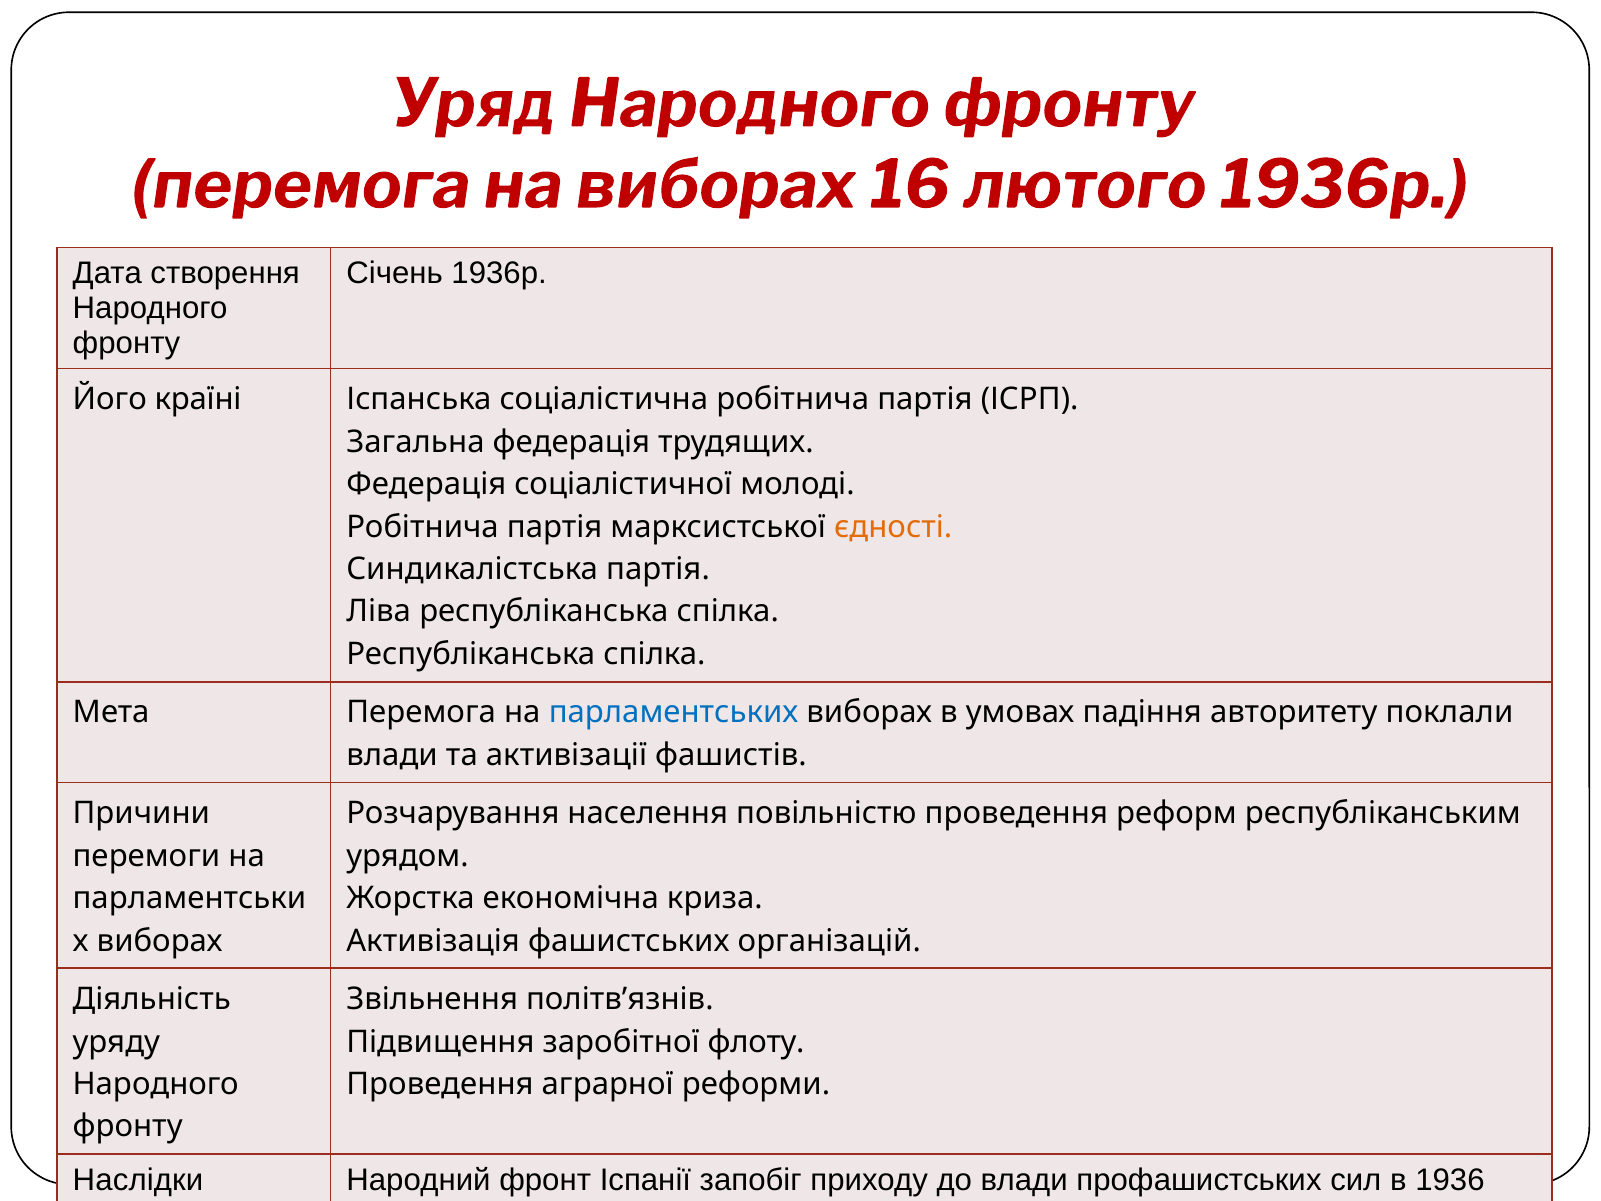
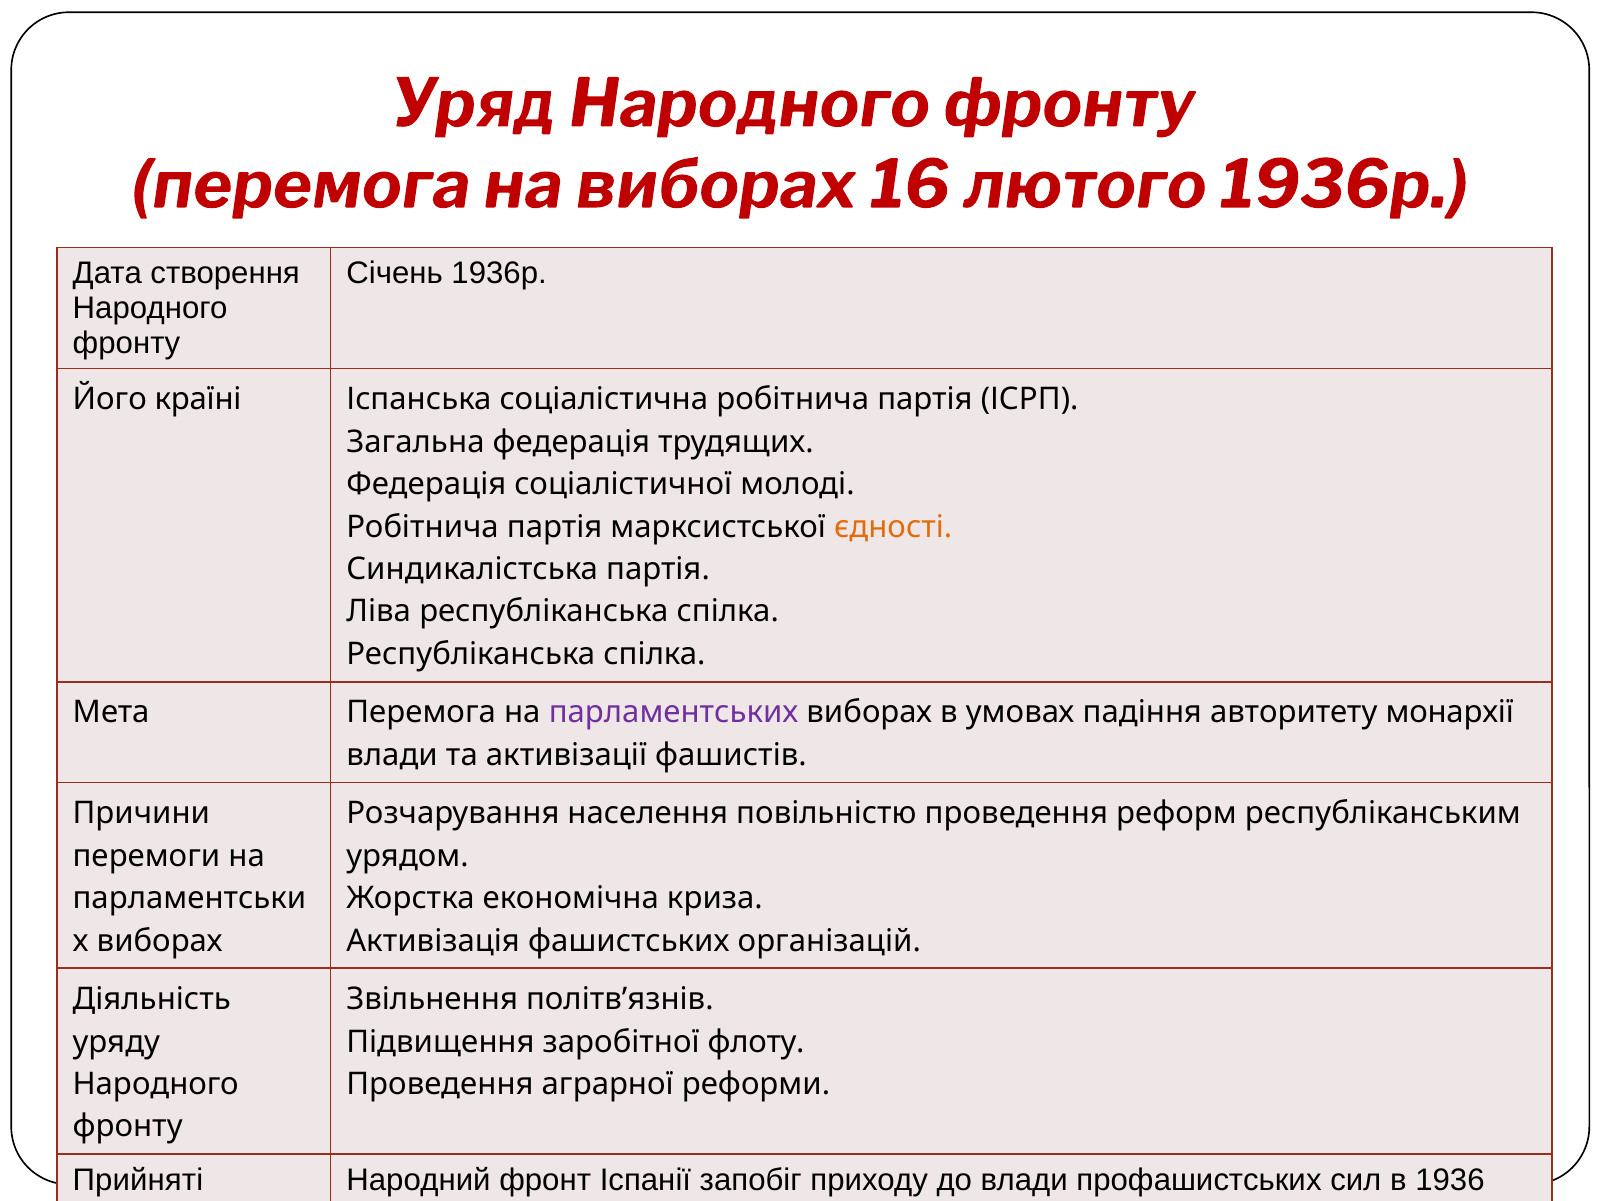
парламентських colour: blue -> purple
поклали: поклали -> монархії
Наслідки: Наслідки -> Прийняті
